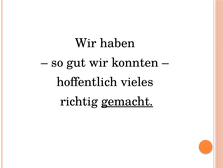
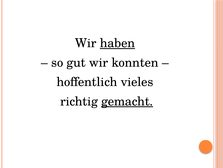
haben underline: none -> present
